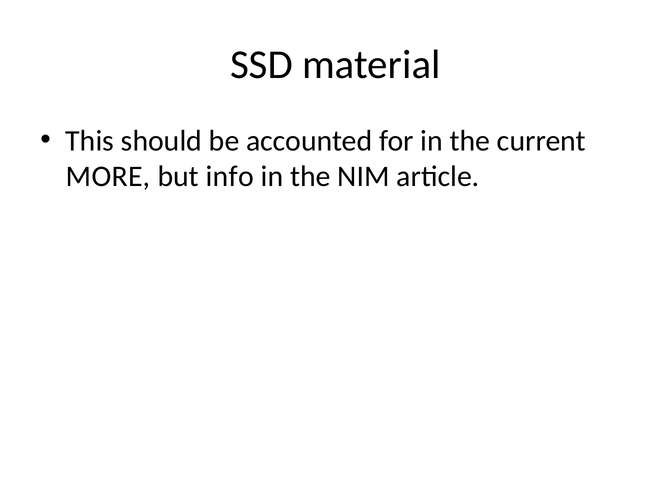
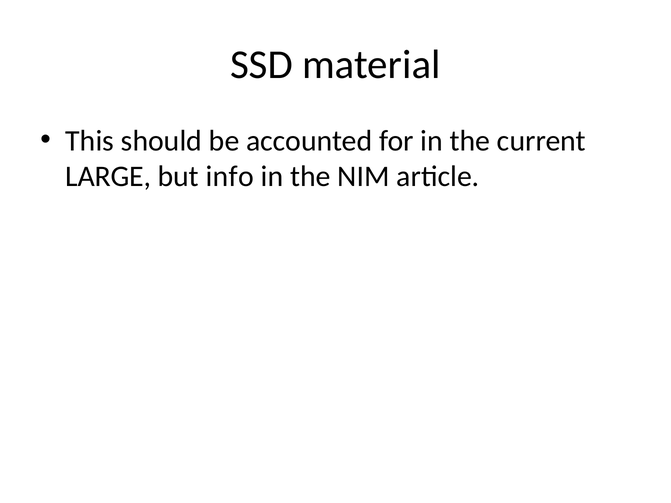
MORE: MORE -> LARGE
